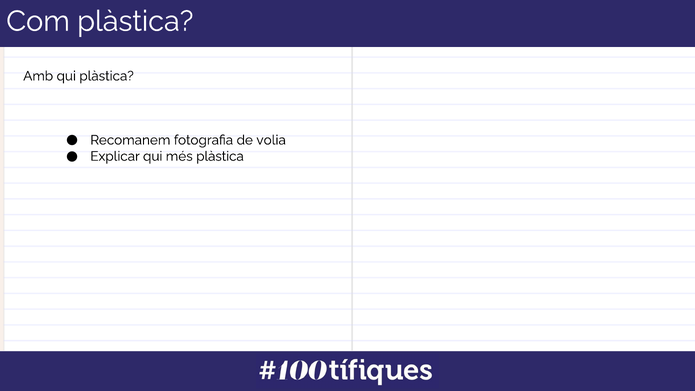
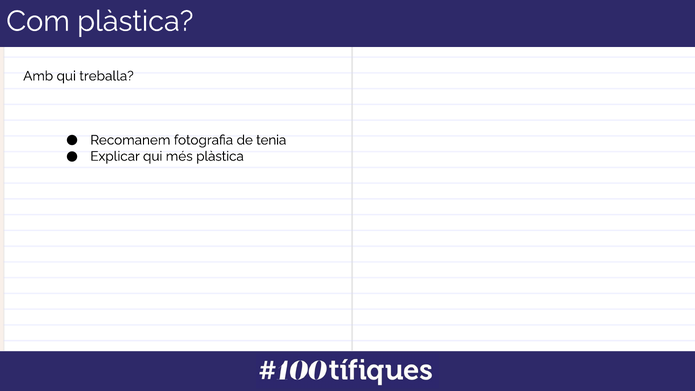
qui plàstica: plàstica -> treballa
volia: volia -> tenia
